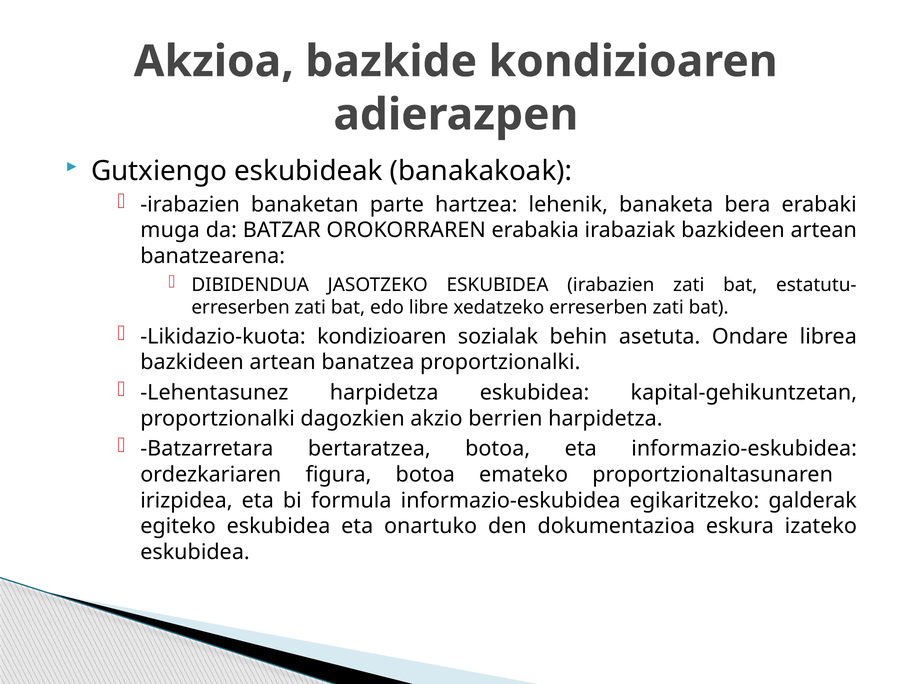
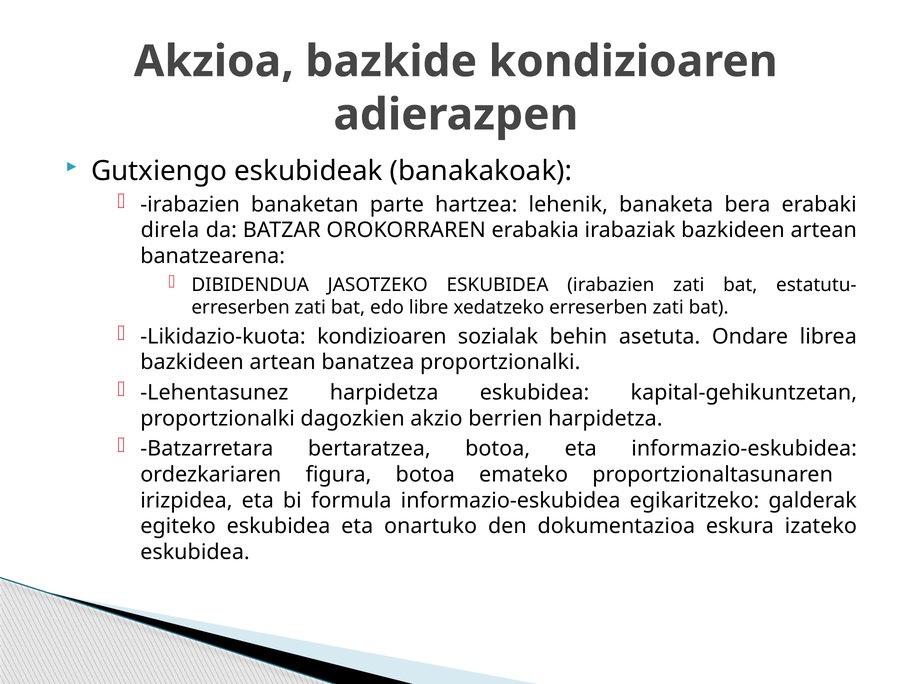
muga: muga -> direla
